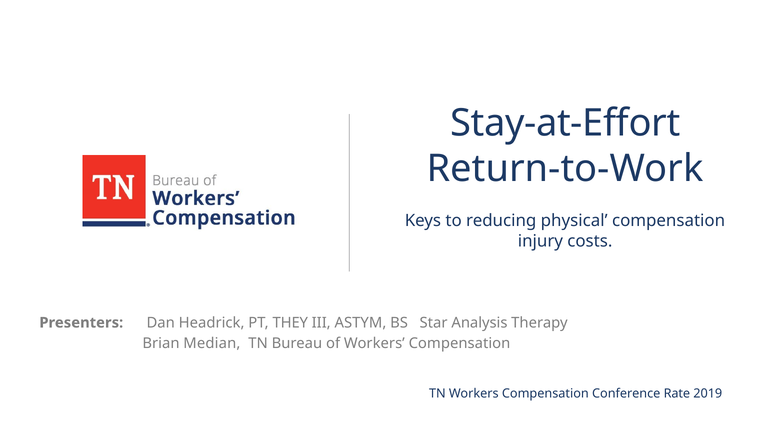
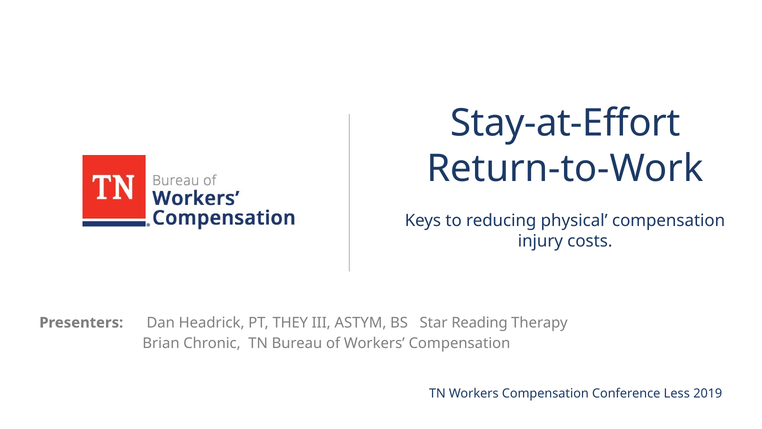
Analysis: Analysis -> Reading
Median: Median -> Chronic
Rate: Rate -> Less
